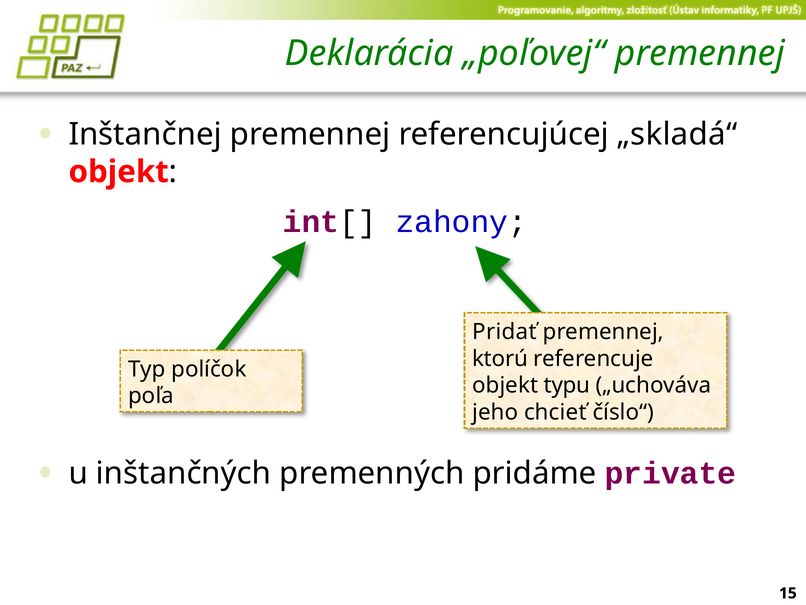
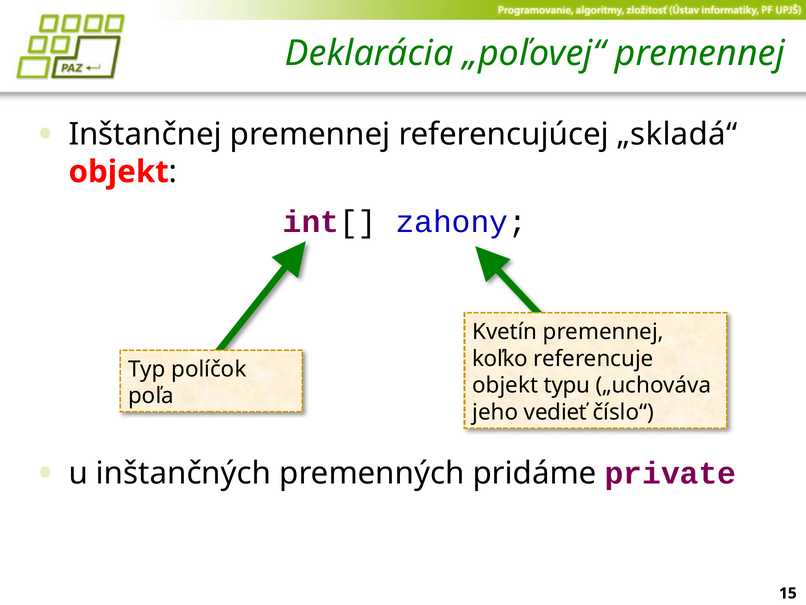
Pridať: Pridať -> Kvetín
ktorú: ktorú -> koľko
chcieť: chcieť -> vedieť
